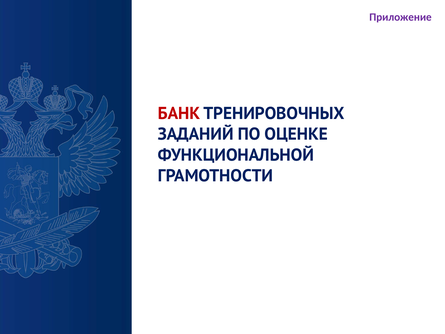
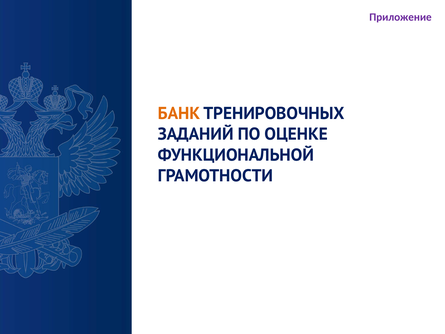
БАНК colour: red -> orange
